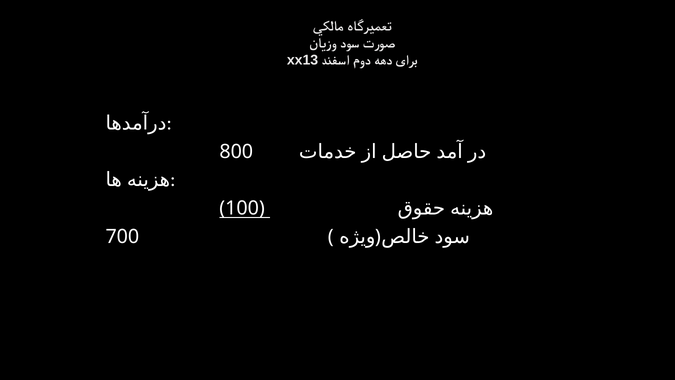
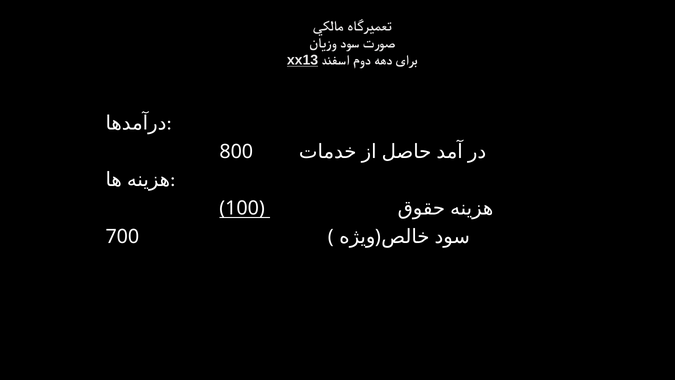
xx13 underline: none -> present
